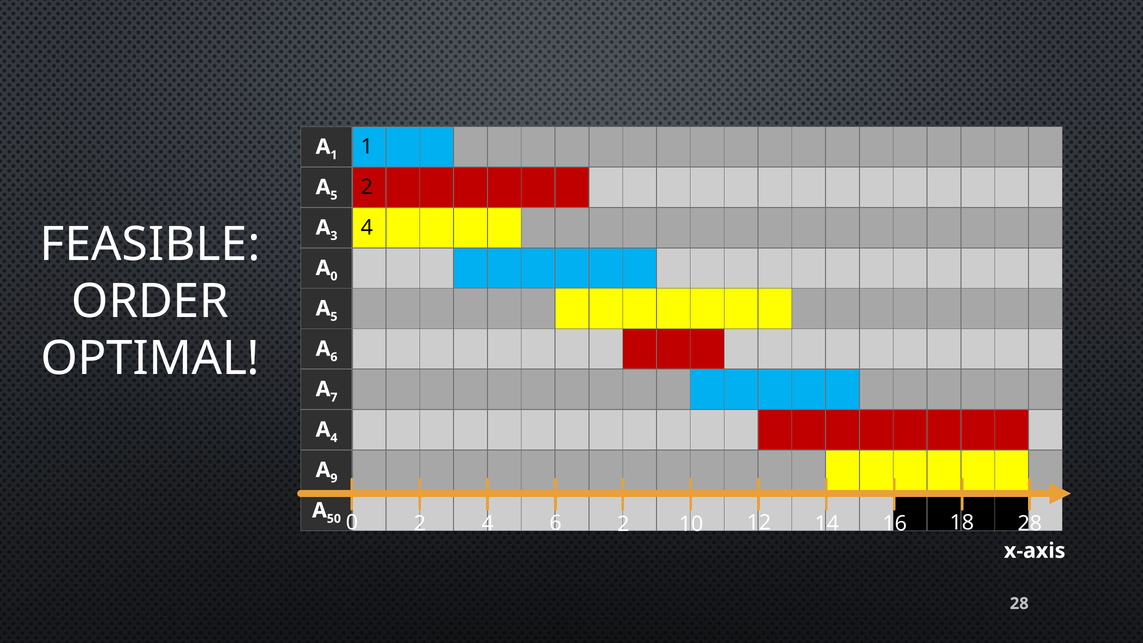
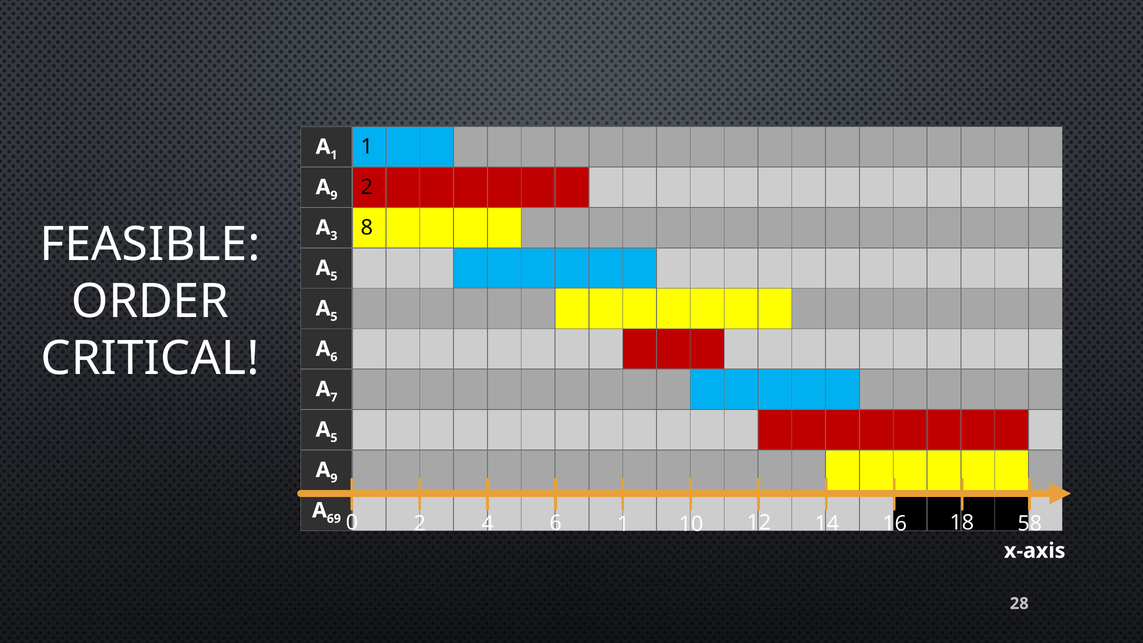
5 at (334, 195): 5 -> 9
3 4: 4 -> 8
0 at (334, 276): 0 -> 5
OPTIMAL: OPTIMAL -> CRITICAL
4 at (334, 438): 4 -> 5
50: 50 -> 69
6 2: 2 -> 1
18 28: 28 -> 58
